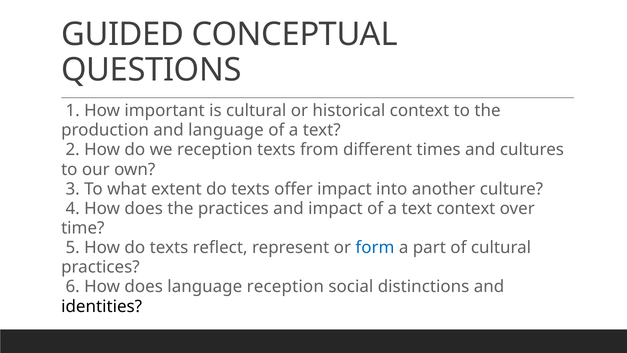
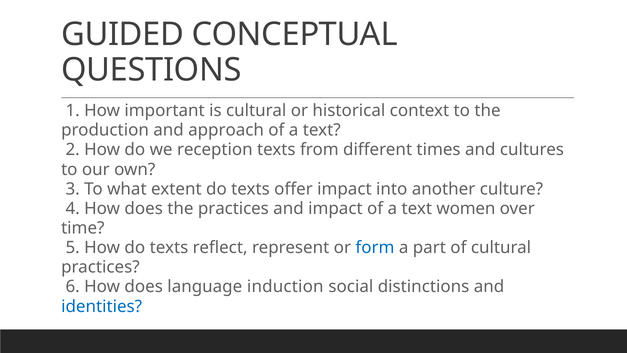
and language: language -> approach
text context: context -> women
language reception: reception -> induction
identities colour: black -> blue
